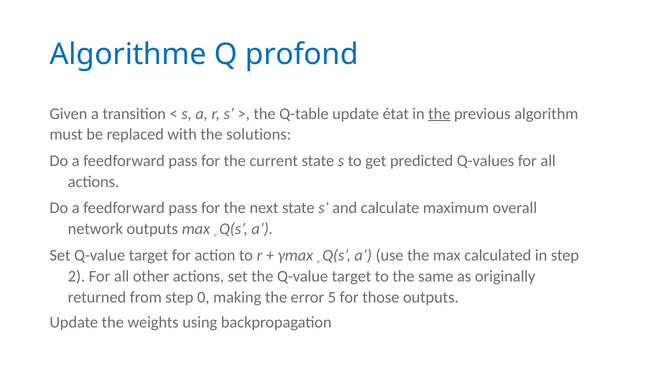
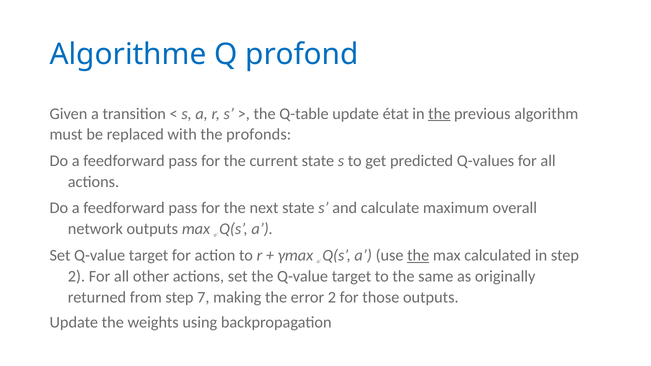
solutions: solutions -> profonds
the at (418, 256) underline: none -> present
0: 0 -> 7
error 5: 5 -> 2
